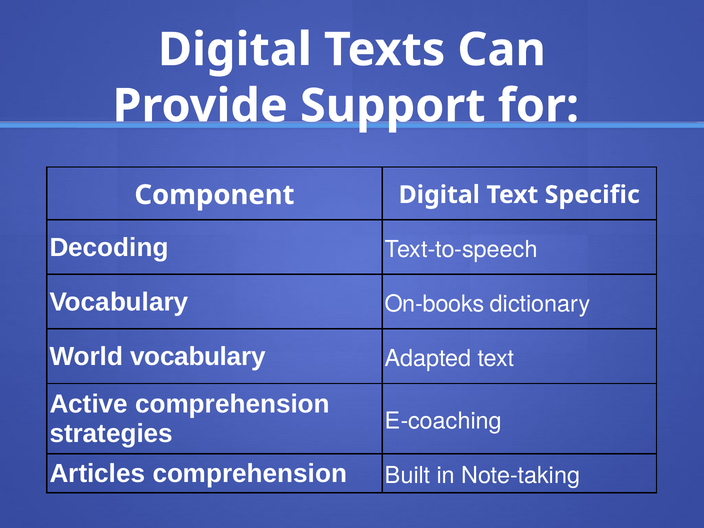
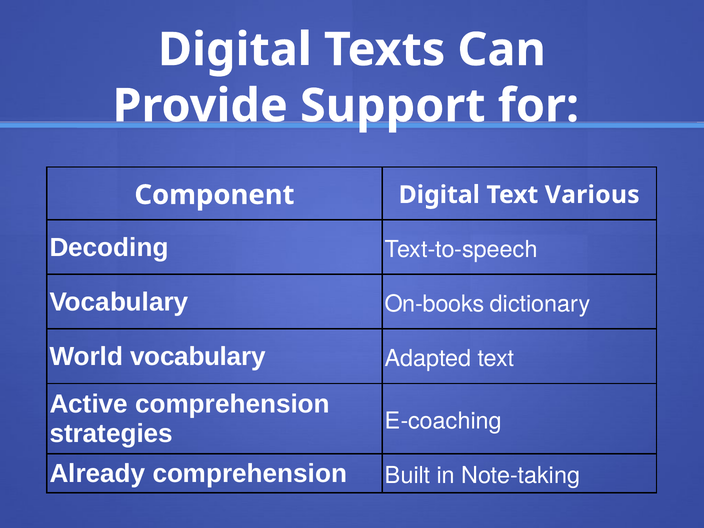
Specific: Specific -> Various
Articles: Articles -> Already
